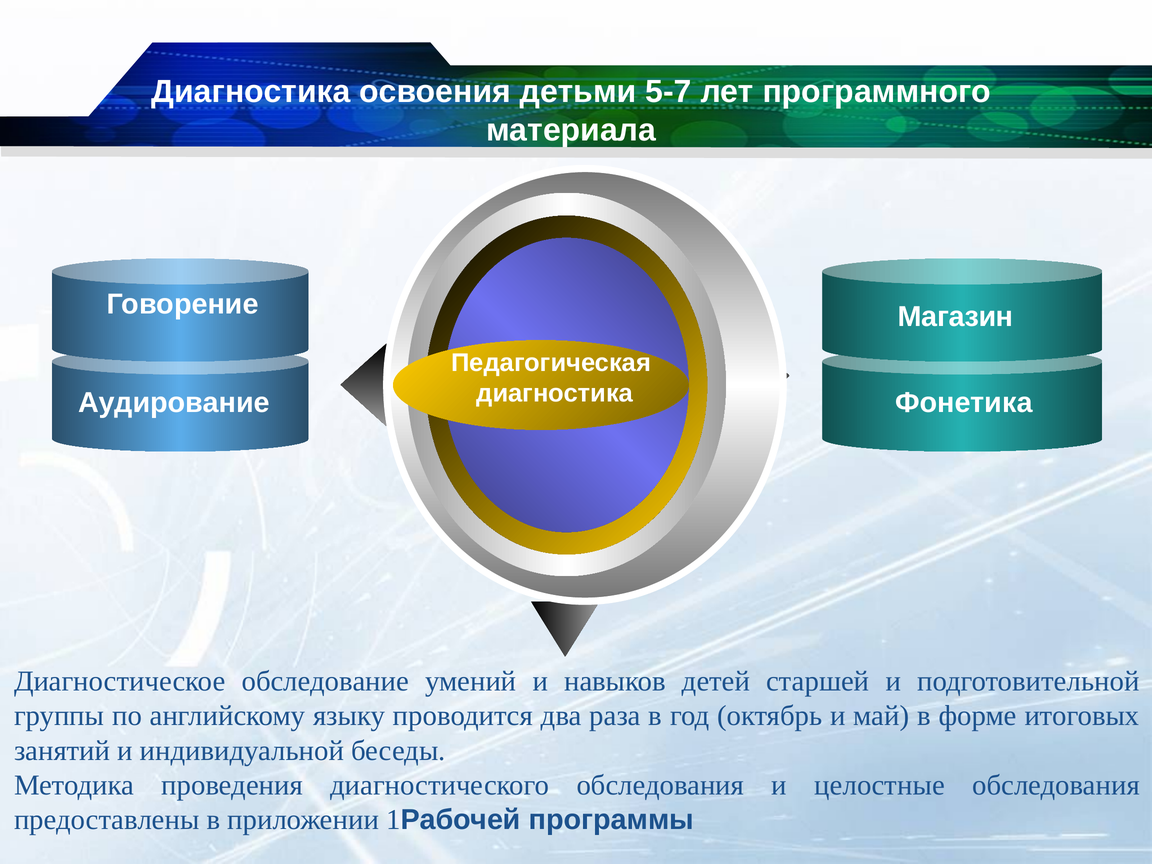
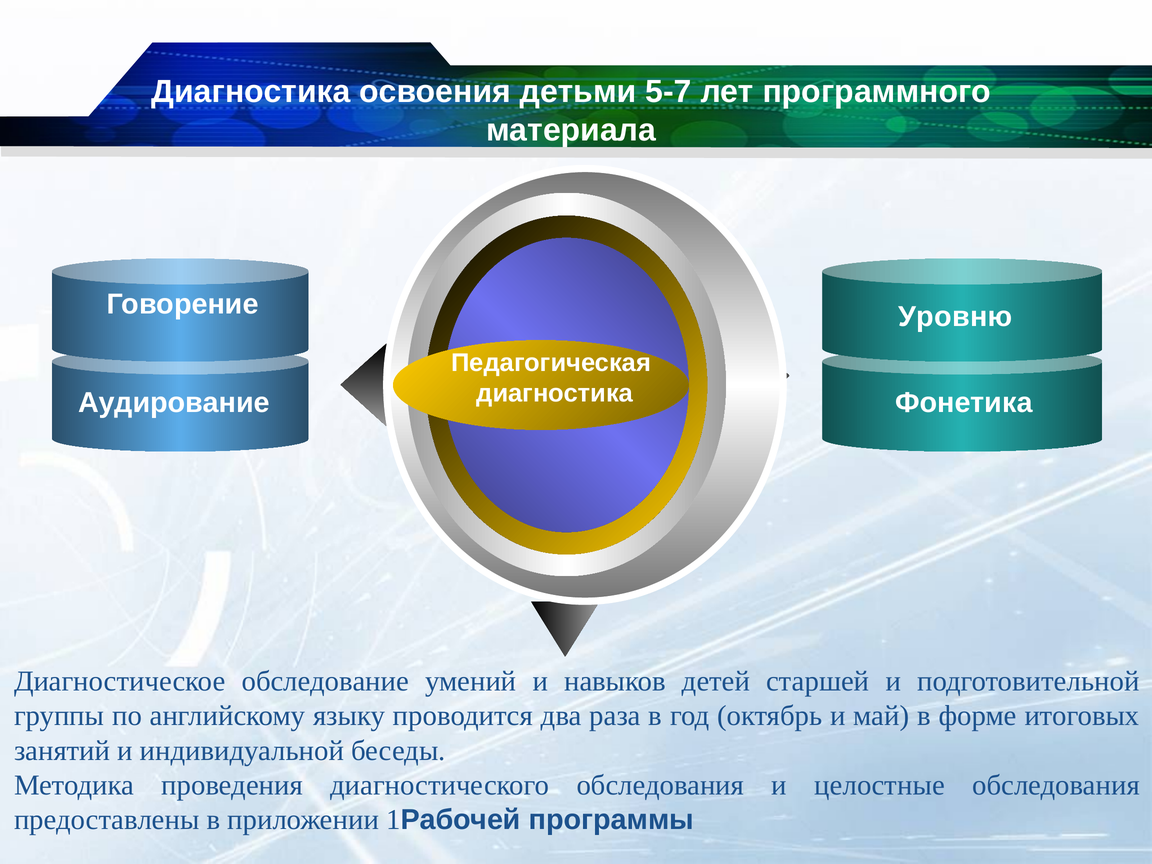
Магазин: Магазин -> Уровню
